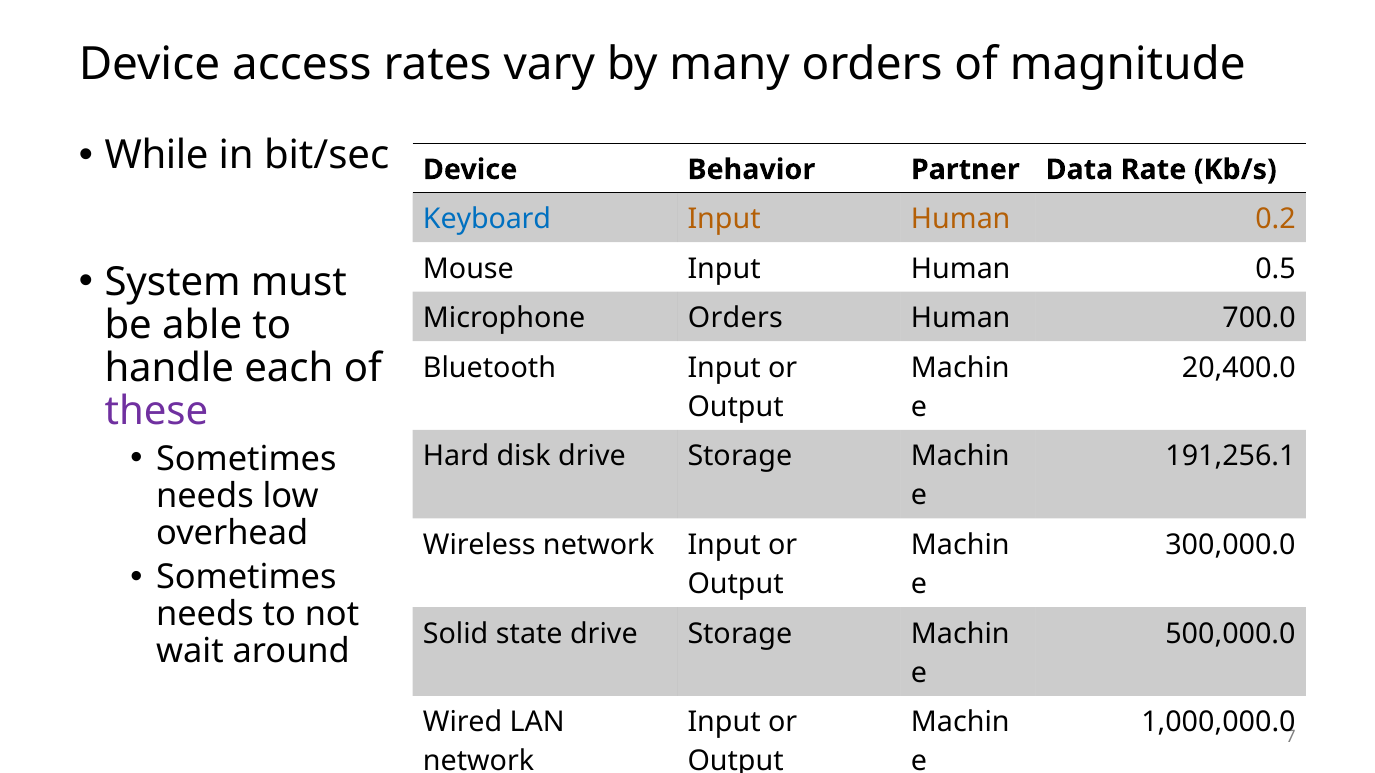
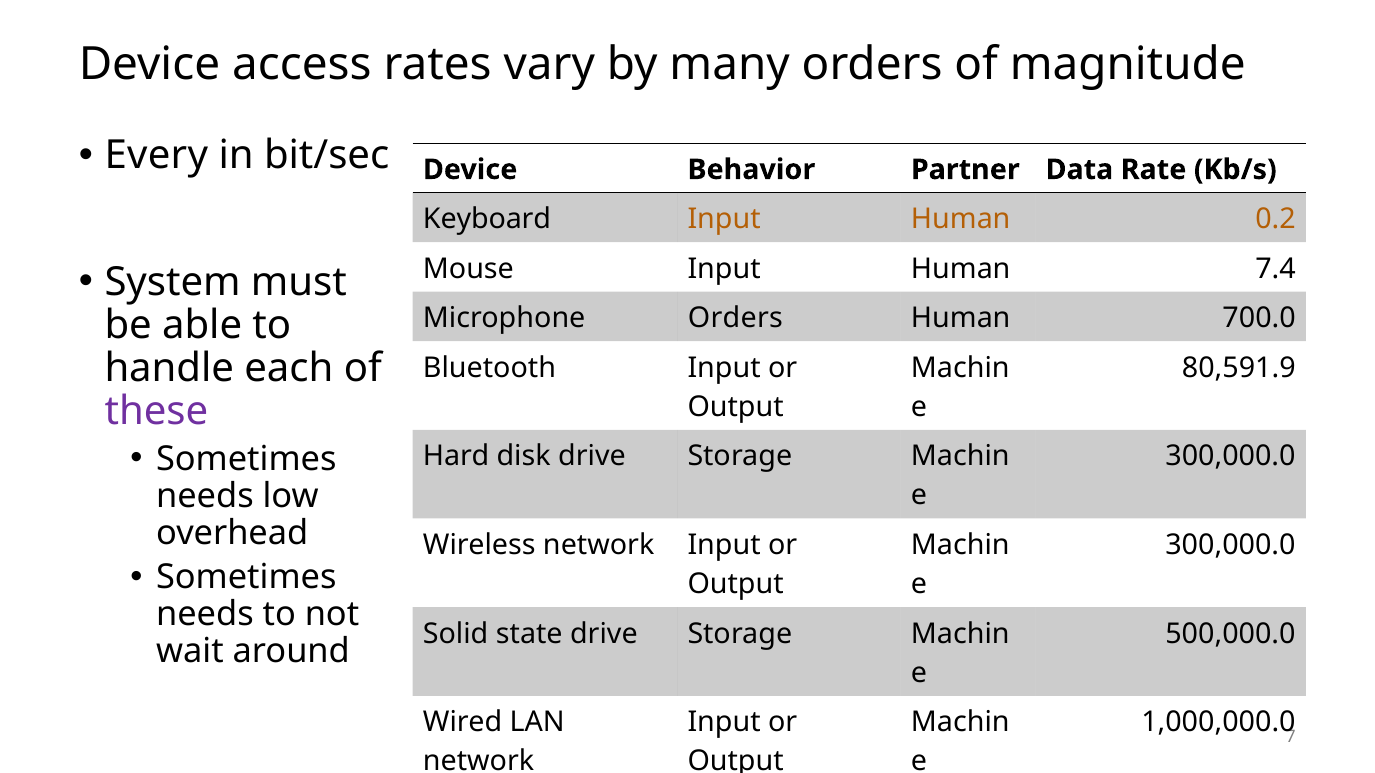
While: While -> Every
Keyboard colour: blue -> black
0.5: 0.5 -> 7.4
20,400.0: 20,400.0 -> 80,591.9
191,256.1 at (1230, 457): 191,256.1 -> 300,000.0
